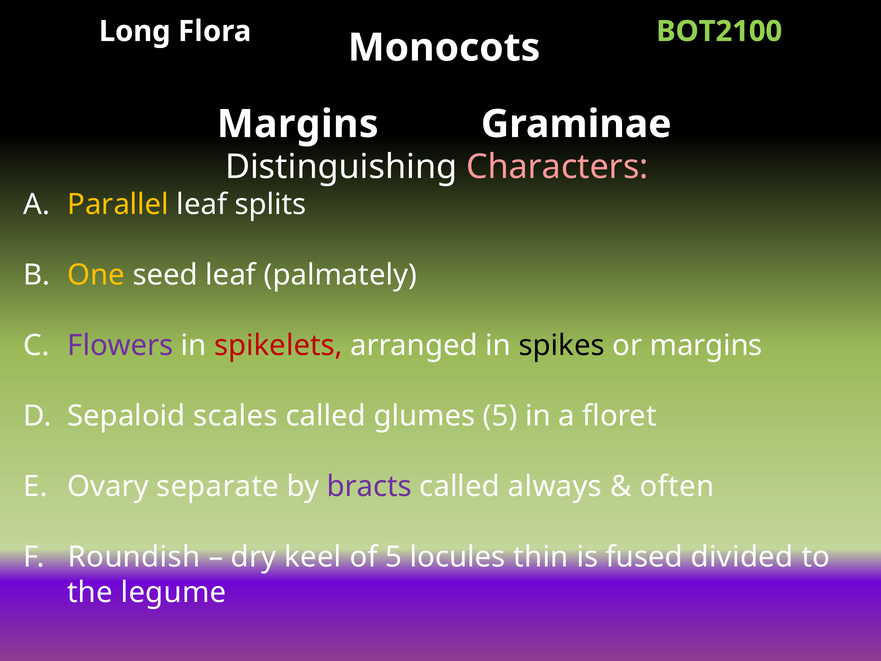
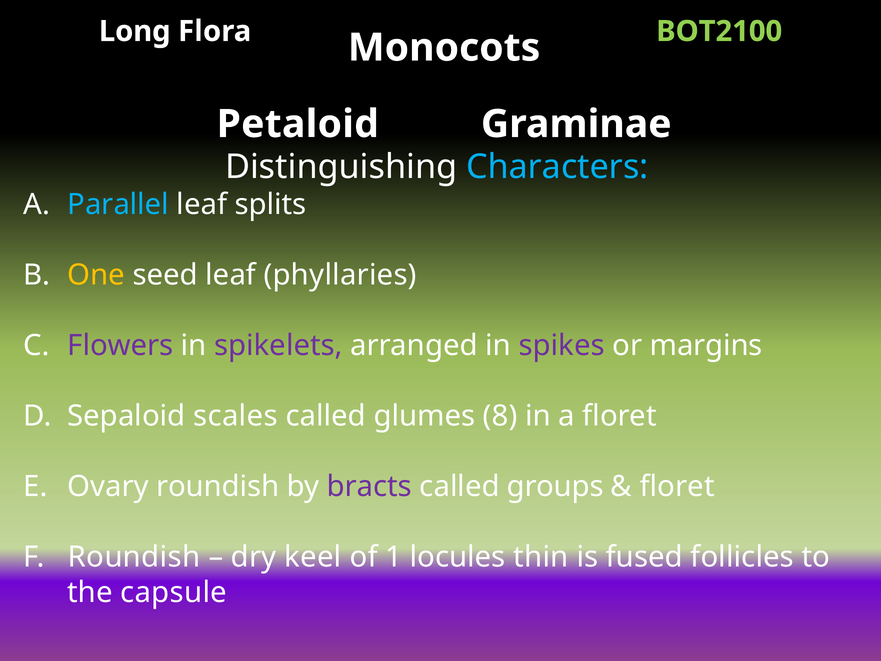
Margins at (298, 124): Margins -> Petaloid
Characters colour: pink -> light blue
Parallel colour: yellow -> light blue
palmately: palmately -> phyllaries
spikelets colour: red -> purple
spikes colour: black -> purple
glumes 5: 5 -> 8
Ovary separate: separate -> roundish
always: always -> groups
often at (677, 487): often -> floret
of 5: 5 -> 1
divided: divided -> follicles
legume: legume -> capsule
